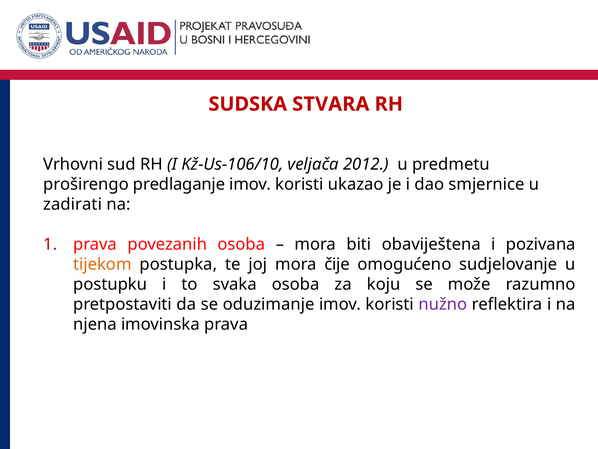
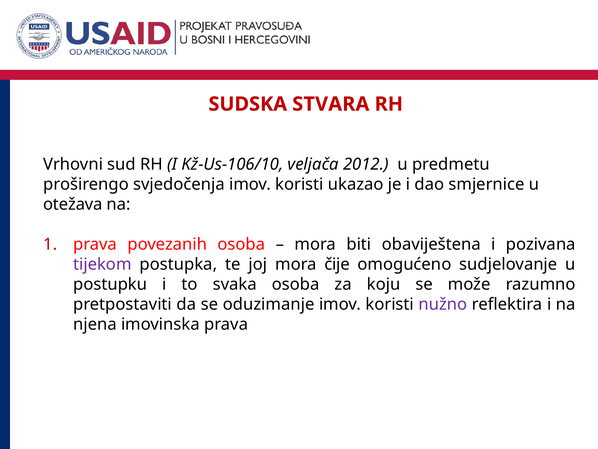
predlaganje: predlaganje -> svjedočenja
zadirati: zadirati -> otežava
tijekom colour: orange -> purple
